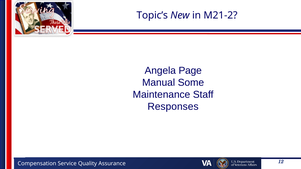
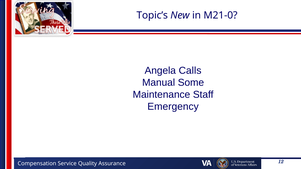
M21-2: M21-2 -> M21-0
Page: Page -> Calls
Responses: Responses -> Emergency
